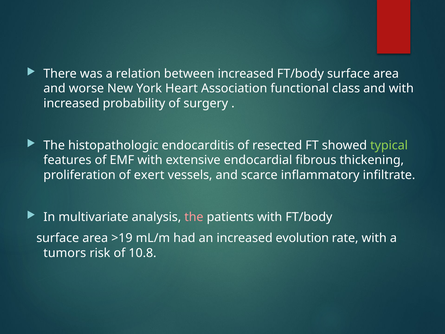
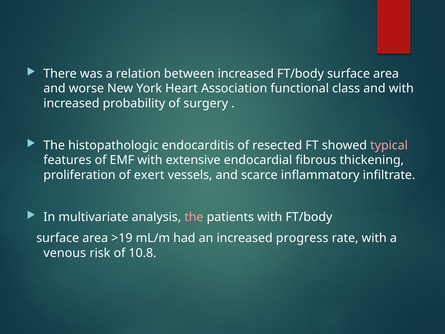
typical colour: light green -> pink
evolution: evolution -> progress
tumors: tumors -> venous
